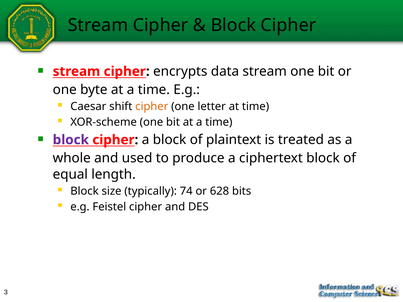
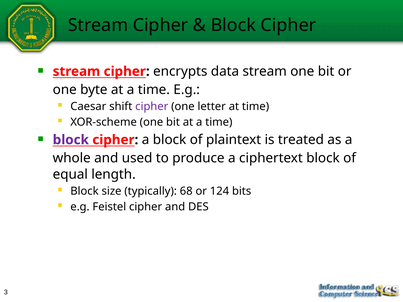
cipher at (152, 107) colour: orange -> purple
74: 74 -> 68
628: 628 -> 124
